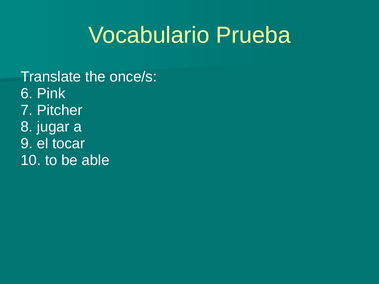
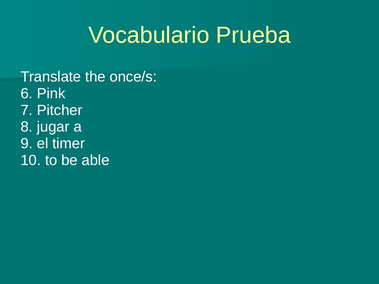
tocar: tocar -> timer
